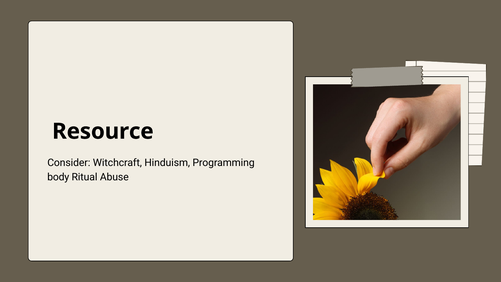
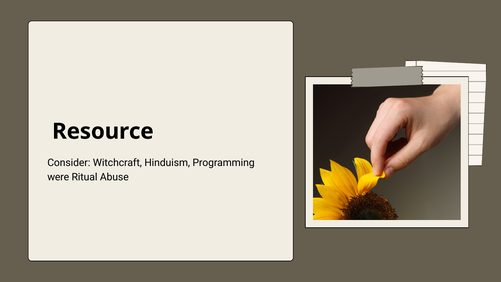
body: body -> were
